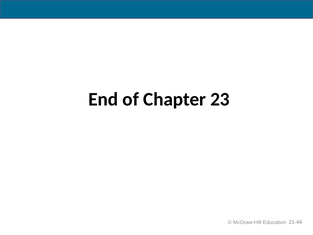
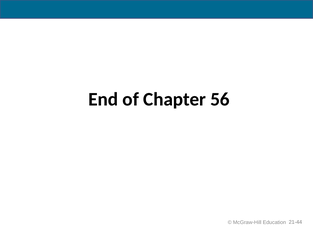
23: 23 -> 56
